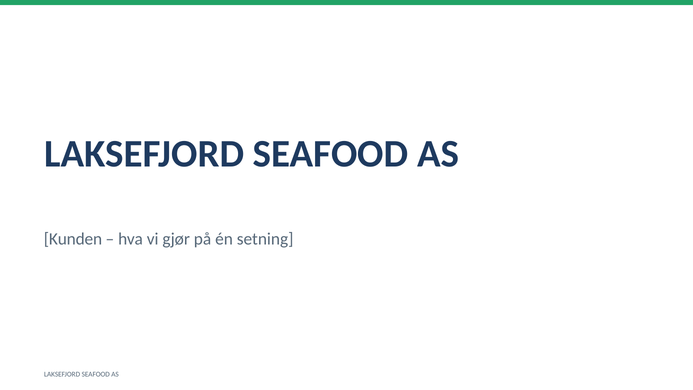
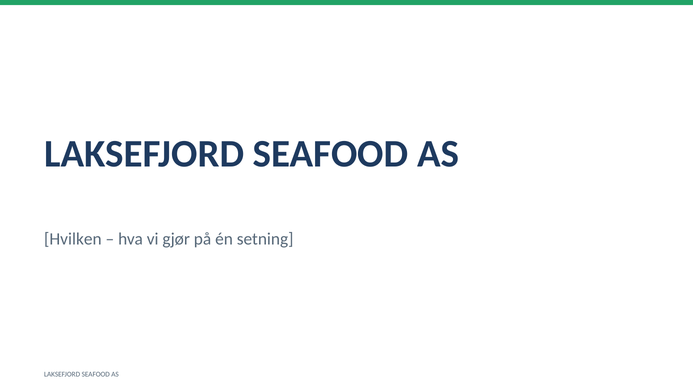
Kunden: Kunden -> Hvilken
